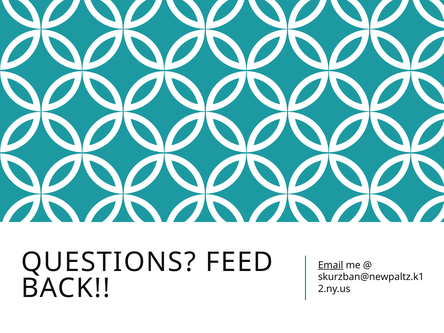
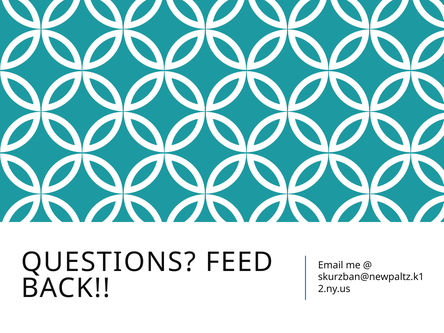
Email underline: present -> none
